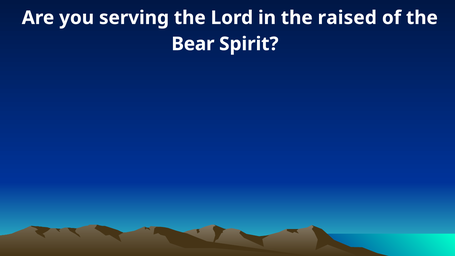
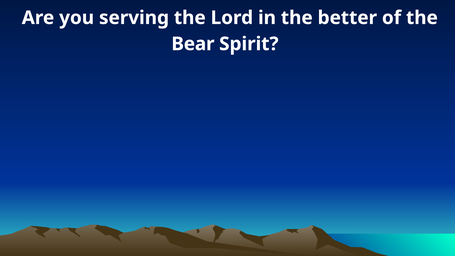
raised: raised -> better
